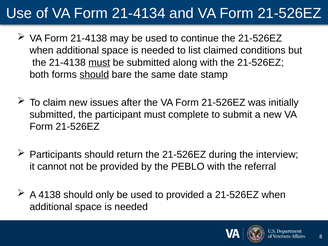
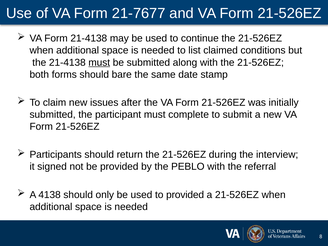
21-4134: 21-4134 -> 21-7677
should at (94, 74) underline: present -> none
cannot: cannot -> signed
